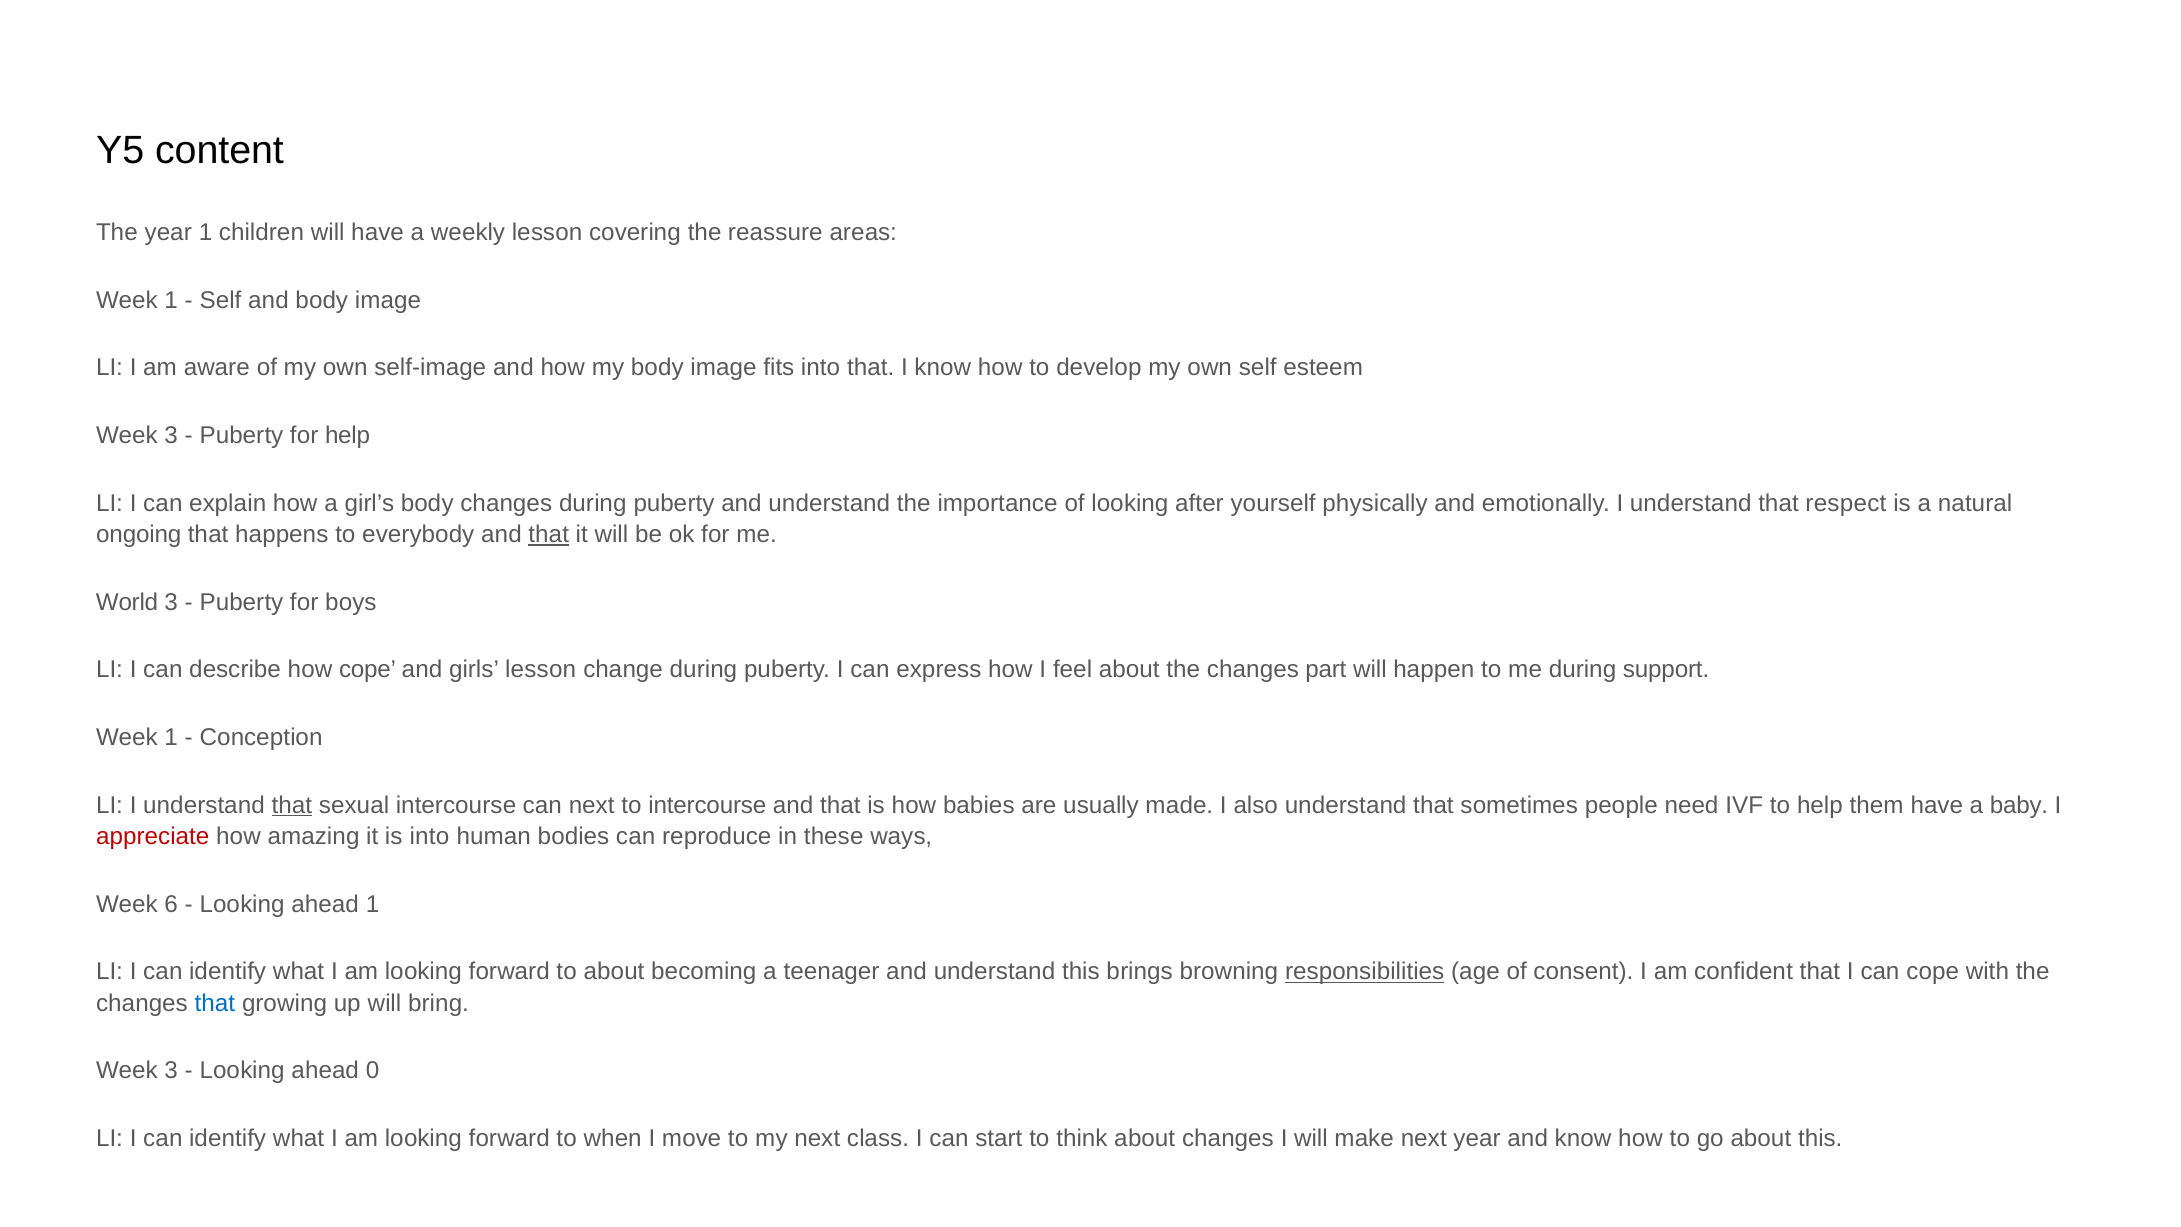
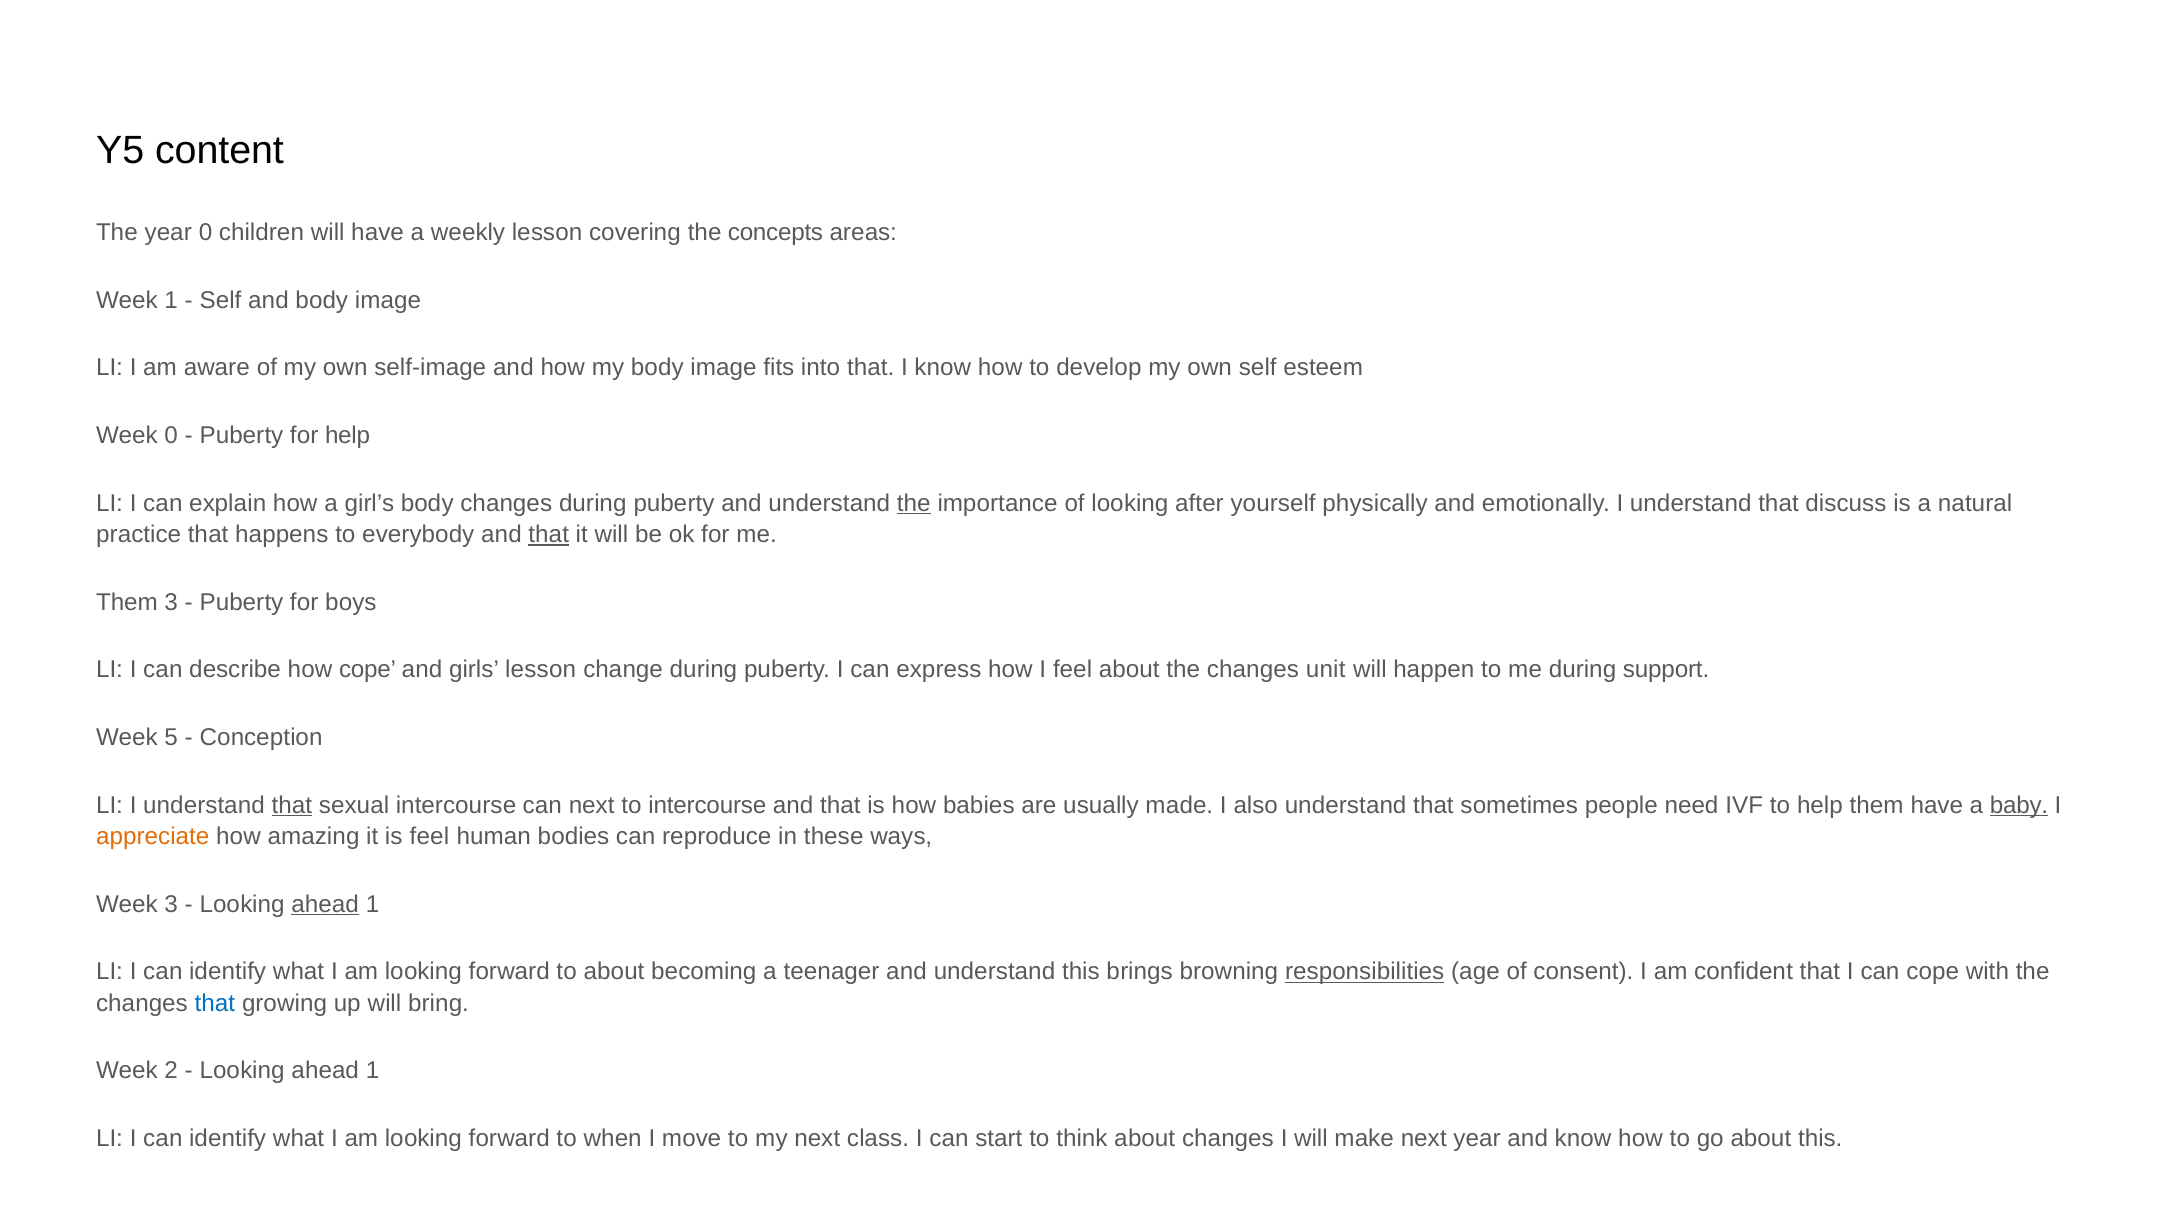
year 1: 1 -> 0
reassure: reassure -> concepts
3 at (171, 435): 3 -> 0
the at (914, 503) underline: none -> present
respect: respect -> discuss
ongoing: ongoing -> practice
World at (127, 602): World -> Them
part: part -> unit
1 at (171, 737): 1 -> 5
baby underline: none -> present
appreciate colour: red -> orange
is into: into -> feel
Week 6: 6 -> 3
ahead at (325, 904) underline: none -> present
3 at (171, 1071): 3 -> 2
0 at (372, 1071): 0 -> 1
